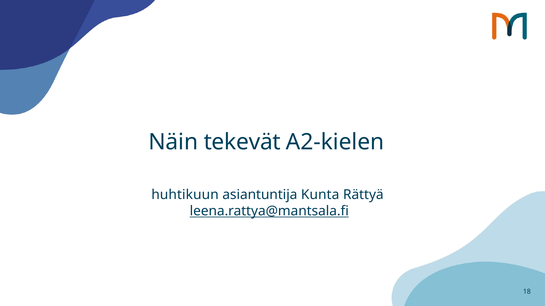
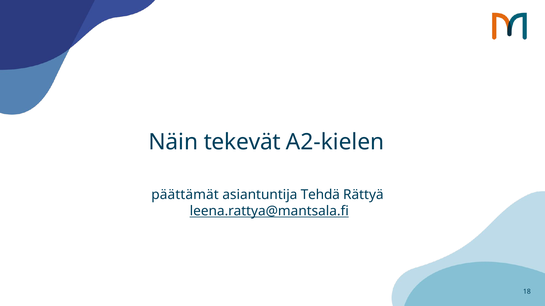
huhtikuun: huhtikuun -> päättämät
Kunta: Kunta -> Tehdä
